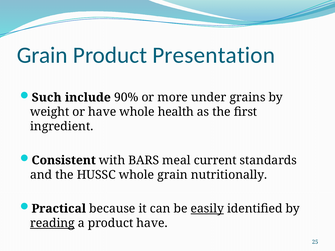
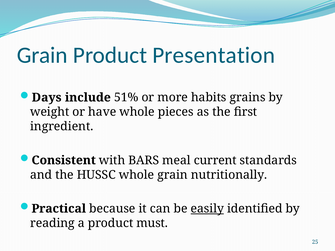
Such: Such -> Days
90%: 90% -> 51%
under: under -> habits
health: health -> pieces
reading underline: present -> none
product have: have -> must
